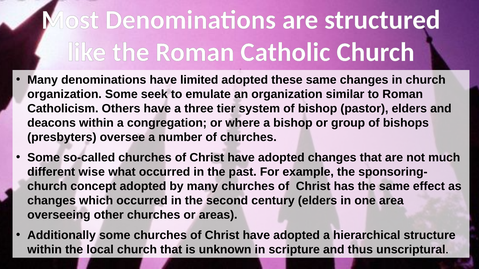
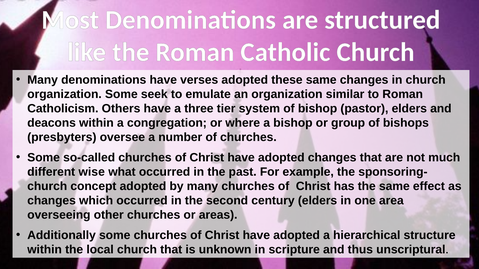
limited: limited -> verses
